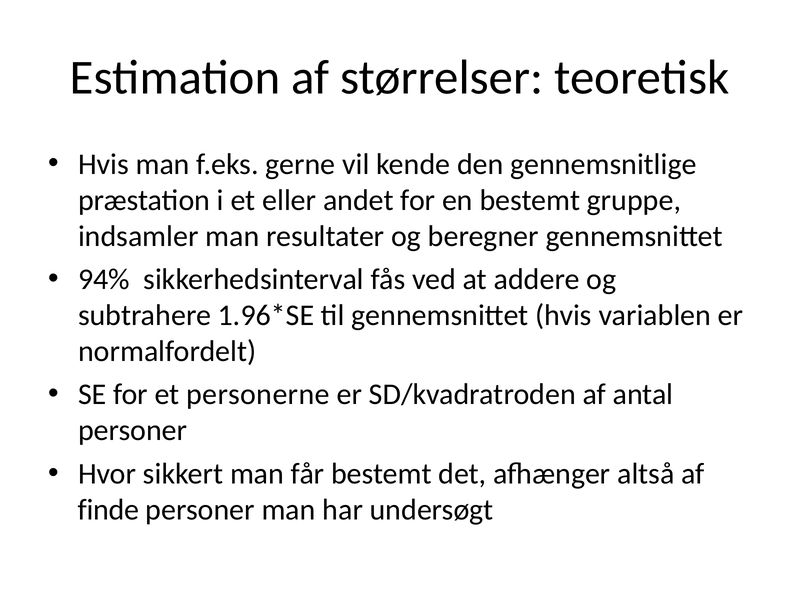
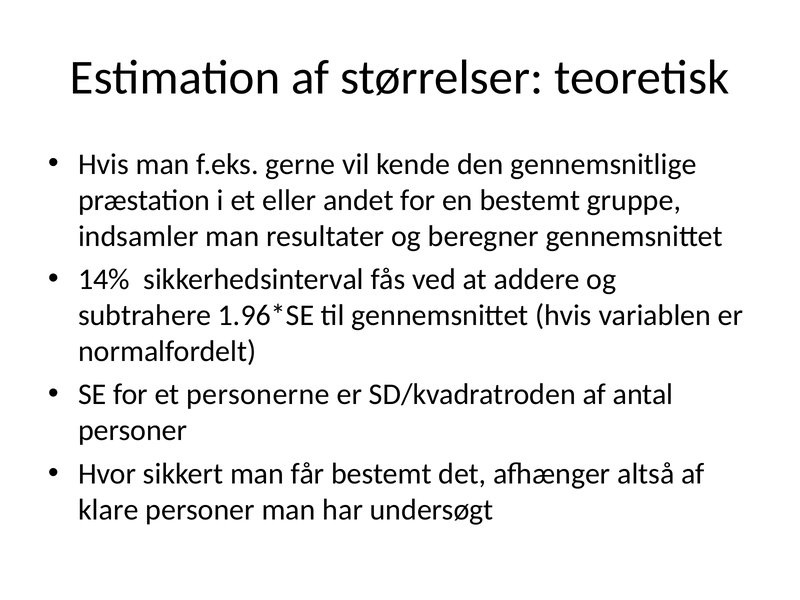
94%: 94% -> 14%
finde: finde -> klare
